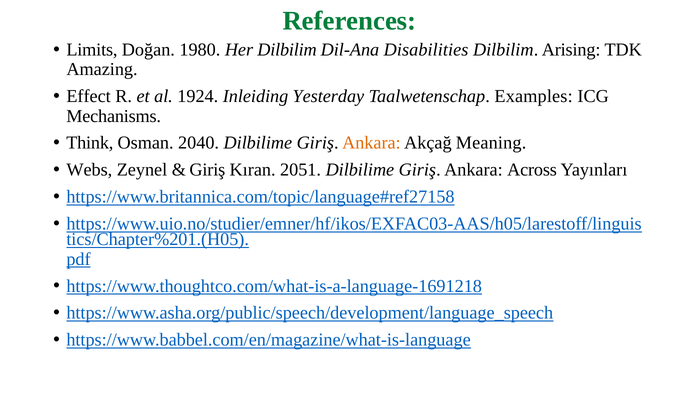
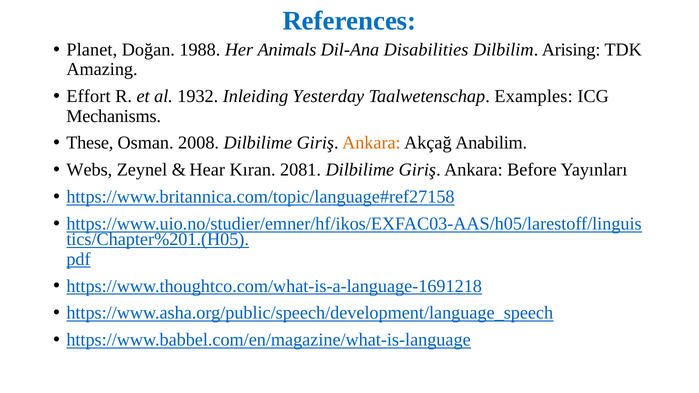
References colour: green -> blue
Limits: Limits -> Planet
1980: 1980 -> 1988
Her Dilbilim: Dilbilim -> Animals
Effect: Effect -> Effort
1924: 1924 -> 1932
Think: Think -> These
2040: 2040 -> 2008
Meaning: Meaning -> Anabilim
Giriş at (207, 170): Giriş -> Hear
2051: 2051 -> 2081
Across: Across -> Before
